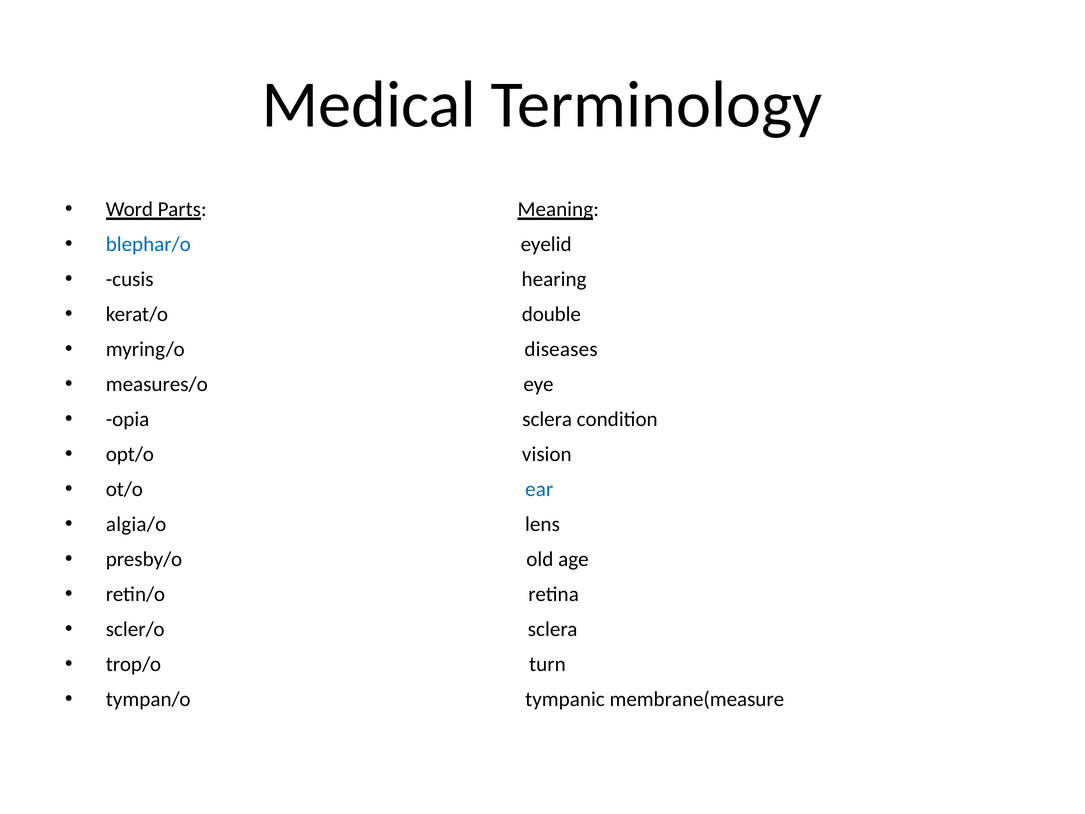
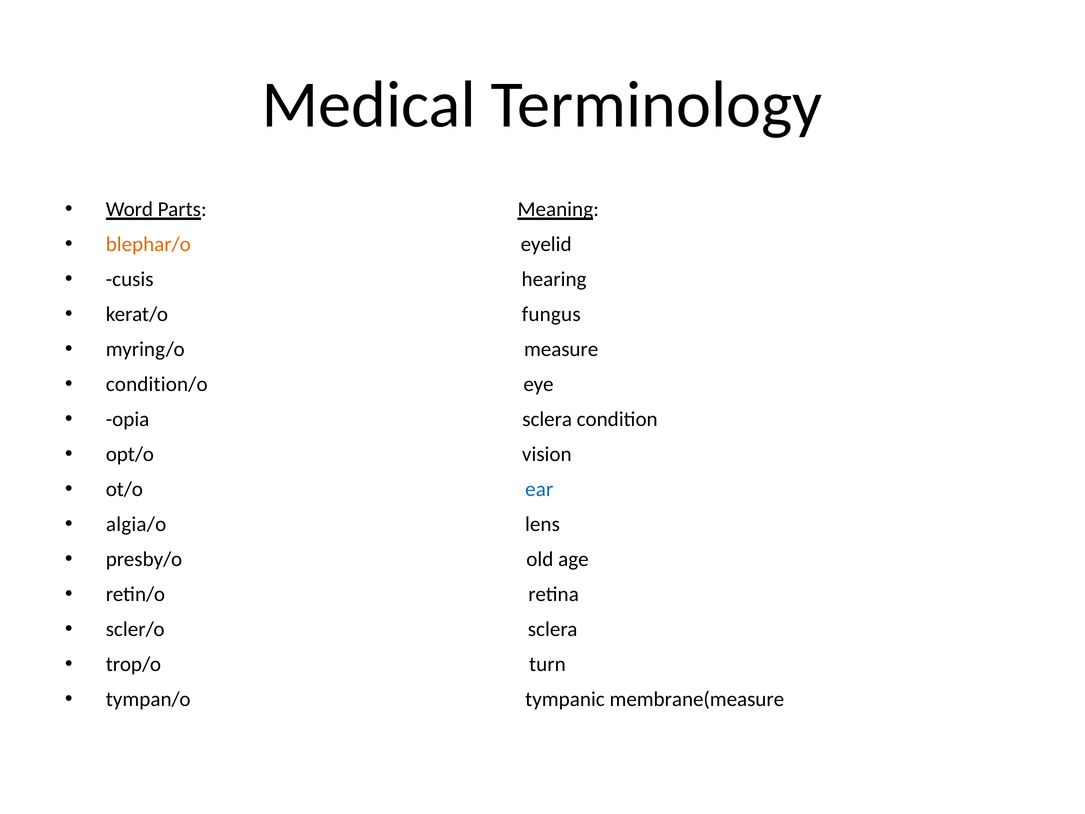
blephar/o colour: blue -> orange
double: double -> fungus
diseases: diseases -> measure
measures/o: measures/o -> condition/o
